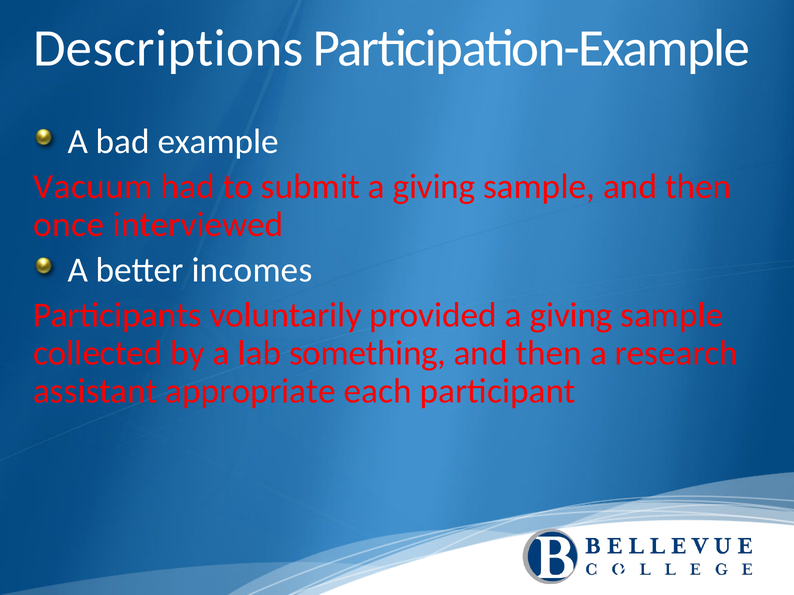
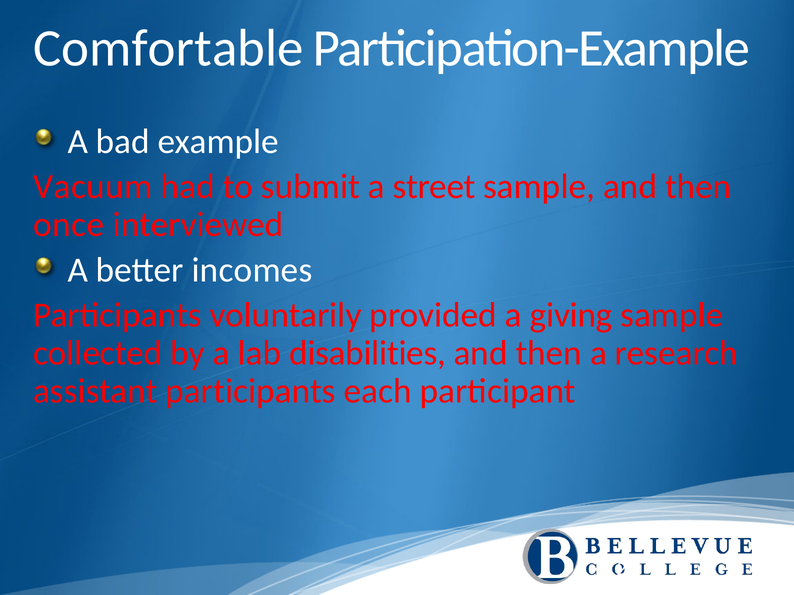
Descriptions: Descriptions -> Comfortable
submit a giving: giving -> street
something: something -> disabilities
assistant appropriate: appropriate -> participants
